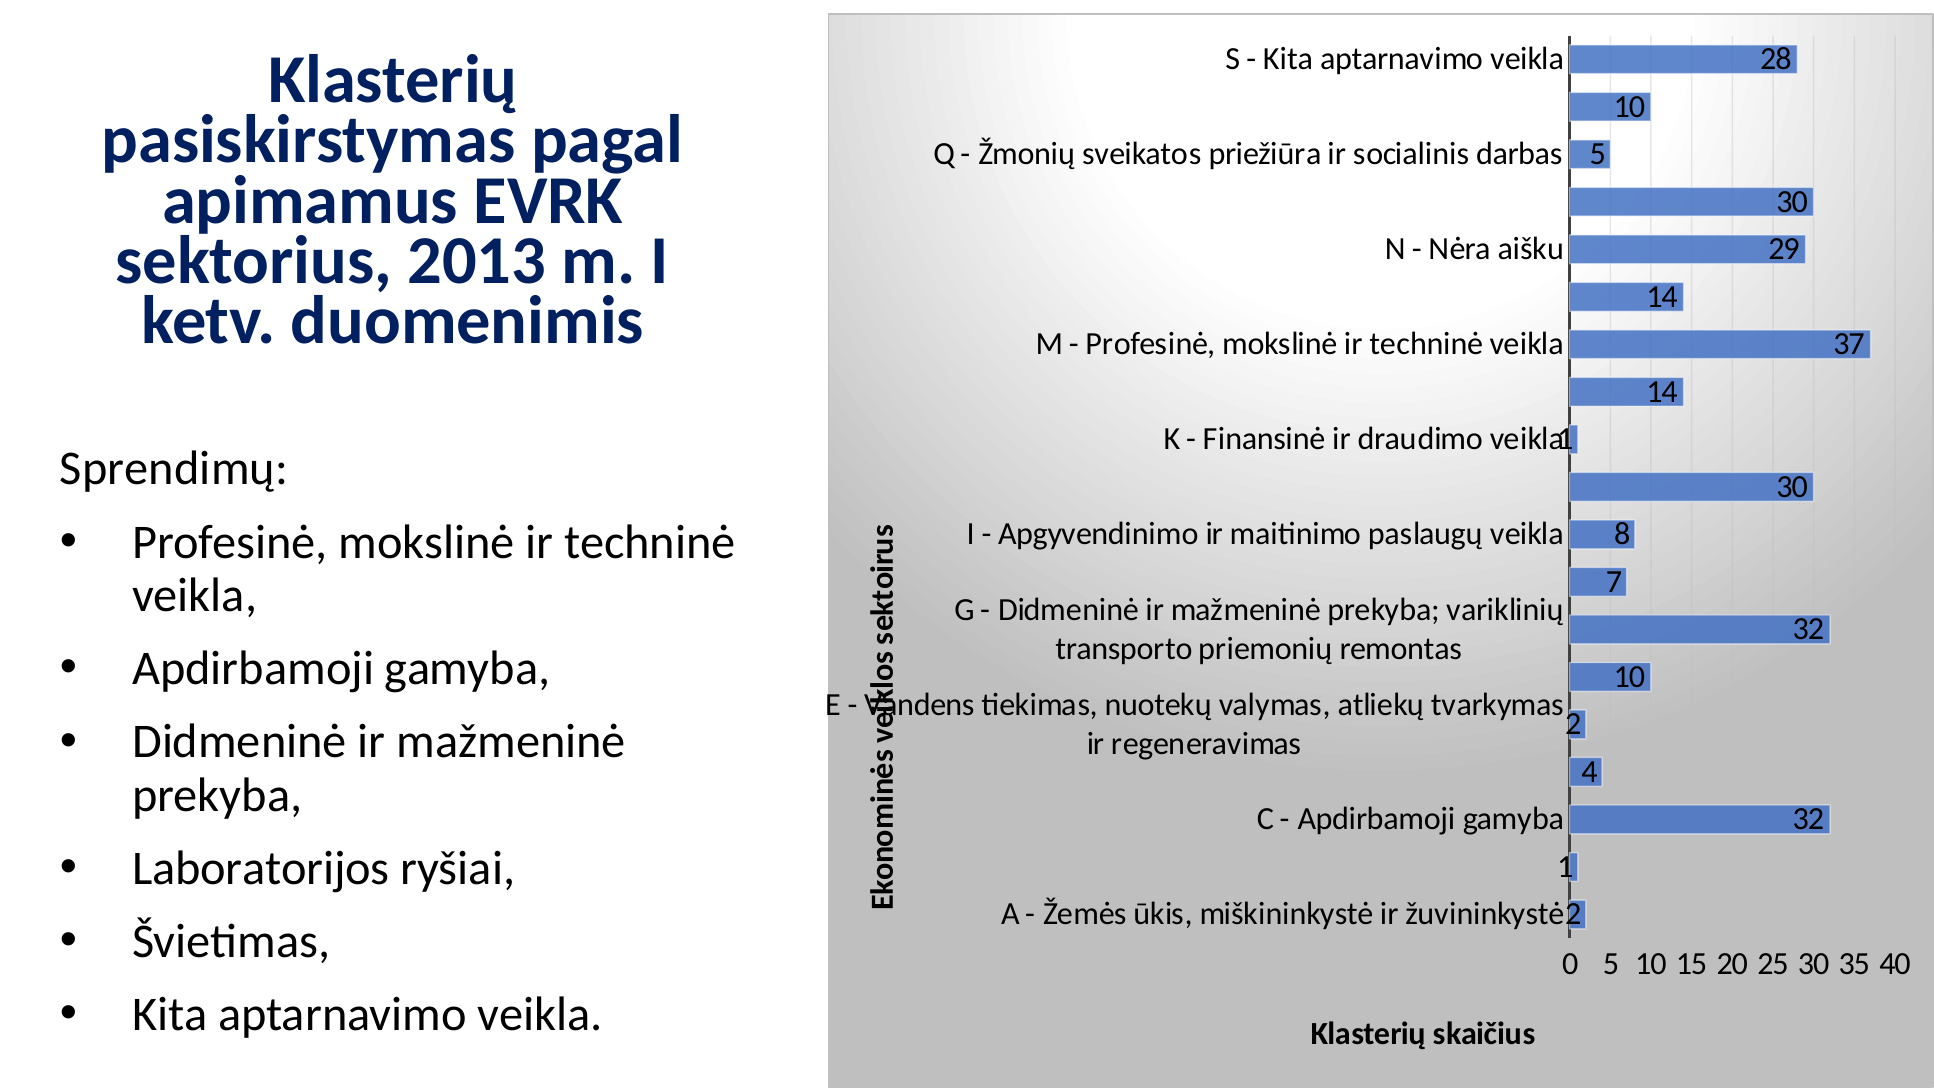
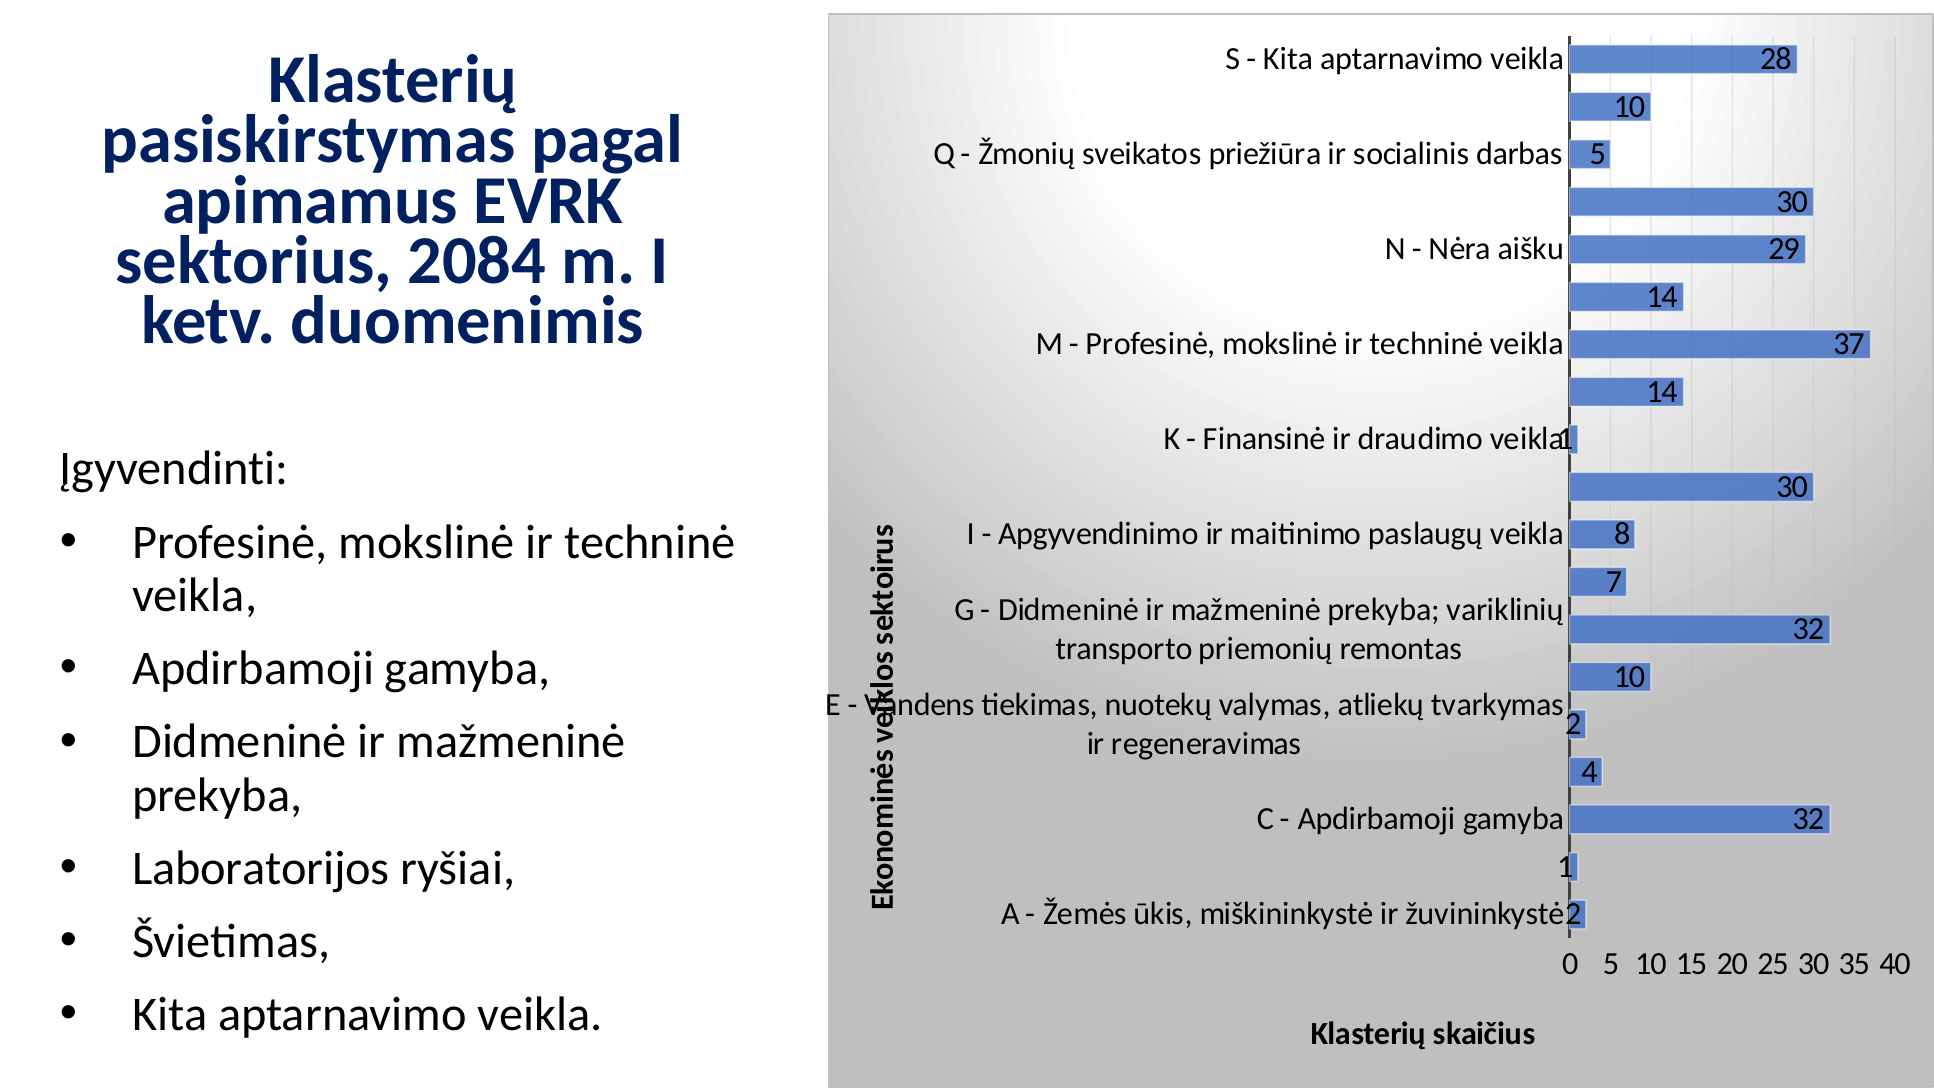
2013: 2013 -> 2084
Sprendimų: Sprendimų -> Įgyvendinti
